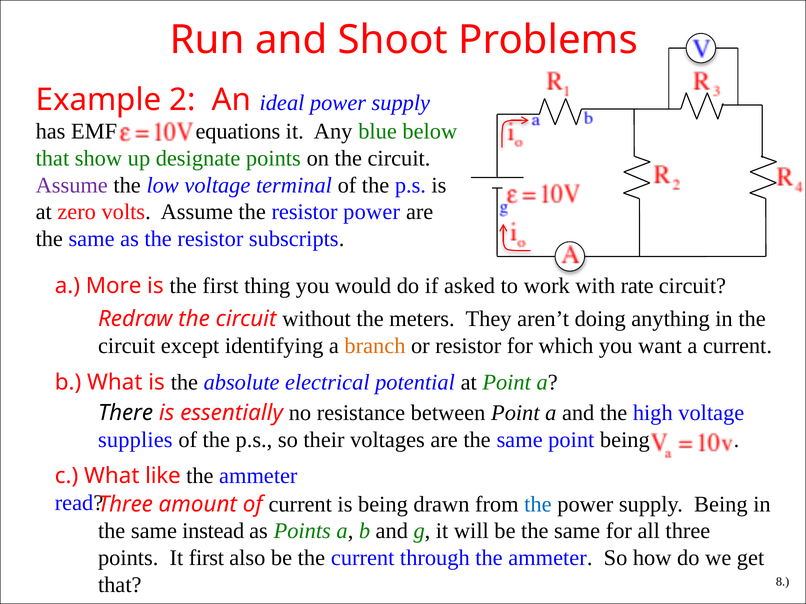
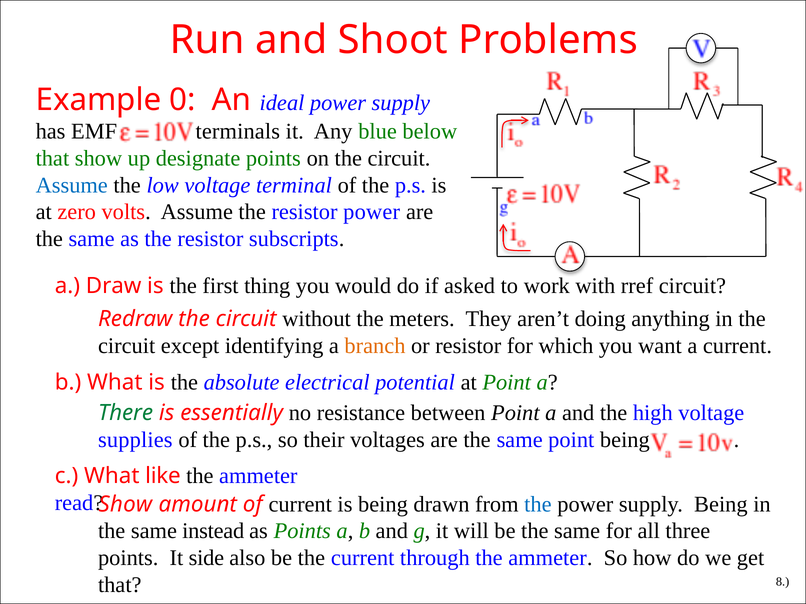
2: 2 -> 0
equations: equations -> terminals
Assume at (72, 185) colour: purple -> blue
More: More -> Draw
rate: rate -> rref
There colour: black -> green
Three at (125, 505): Three -> Show
It first: first -> side
